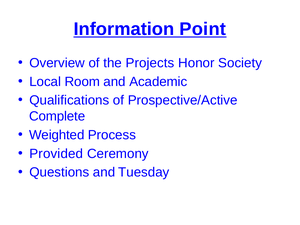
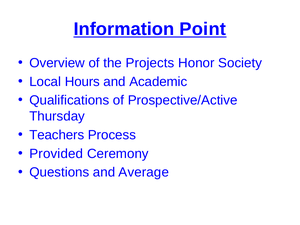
Room: Room -> Hours
Complete: Complete -> Thursday
Weighted: Weighted -> Teachers
Tuesday: Tuesday -> Average
